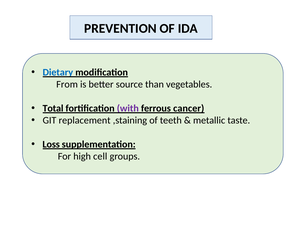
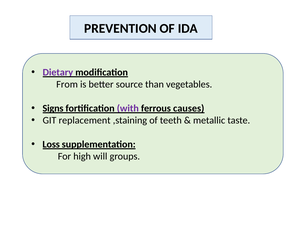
Dietary colour: blue -> purple
Total: Total -> Signs
cancer: cancer -> causes
cell: cell -> will
